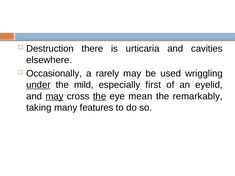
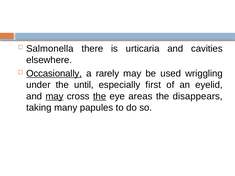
Destruction: Destruction -> Salmonella
Occasionally underline: none -> present
under underline: present -> none
mild: mild -> until
mean: mean -> areas
remarkably: remarkably -> disappears
features: features -> papules
